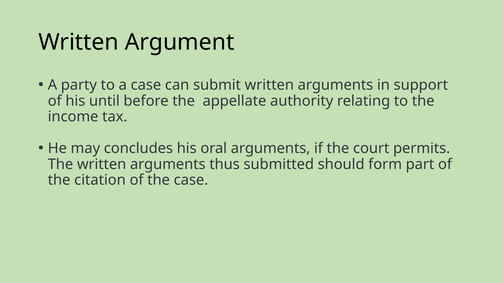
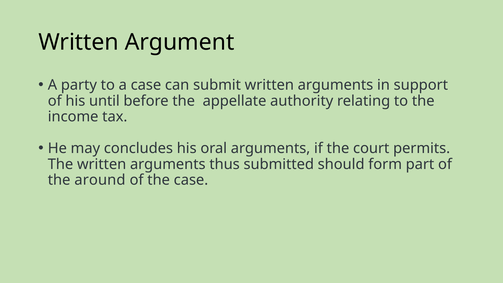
citation: citation -> around
